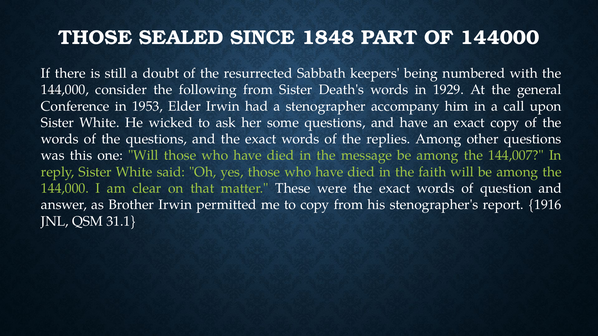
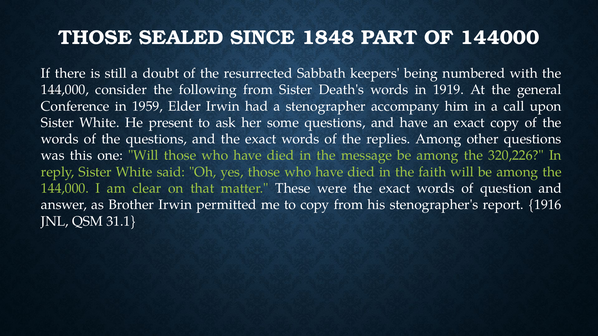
1929: 1929 -> 1919
1953: 1953 -> 1959
wicked: wicked -> present
144,007: 144,007 -> 320,226
